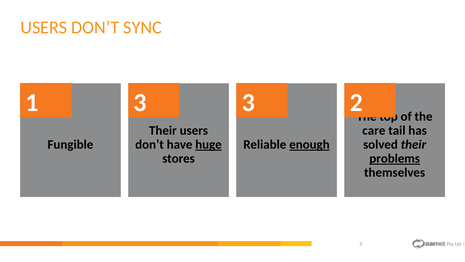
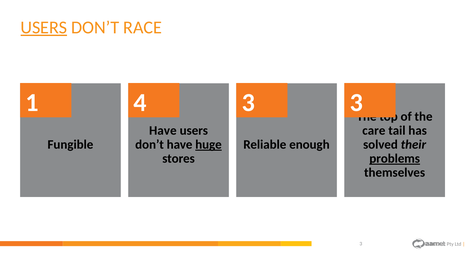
USERS at (44, 27) underline: none -> present
SYNC: SYNC -> RACE
1 3: 3 -> 4
3 2: 2 -> 3
Their at (163, 130): Their -> Have
enough underline: present -> none
